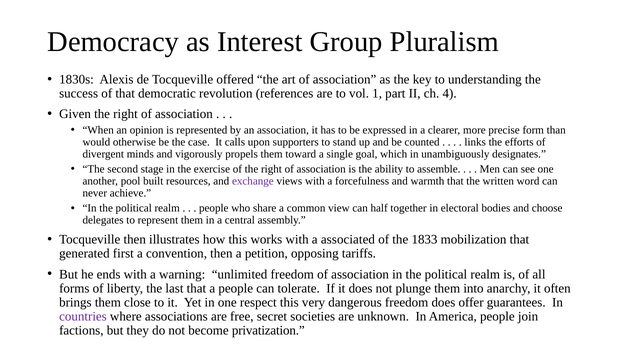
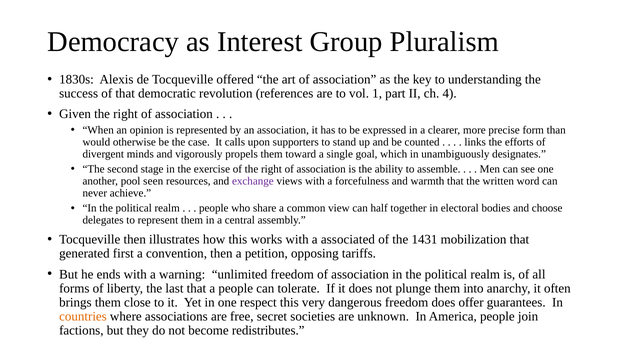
built: built -> seen
1833: 1833 -> 1431
countries colour: purple -> orange
privatization: privatization -> redistributes
